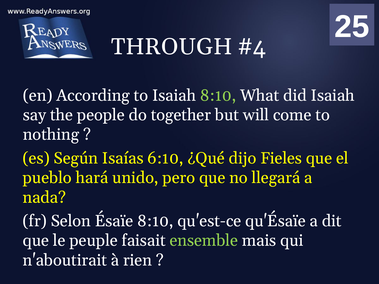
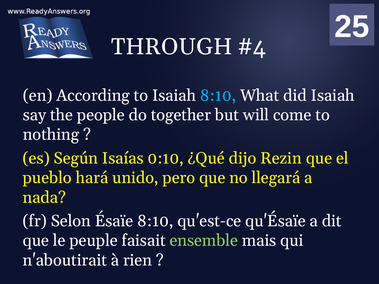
8:10 at (218, 95) colour: light green -> light blue
6:10: 6:10 -> 0:10
Fieles: Fieles -> Rezin
